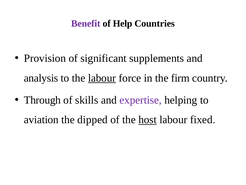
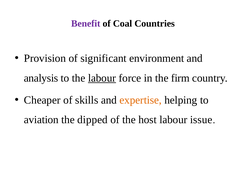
Help: Help -> Coal
supplements: supplements -> environment
Through: Through -> Cheaper
expertise colour: purple -> orange
host underline: present -> none
fixed: fixed -> issue
